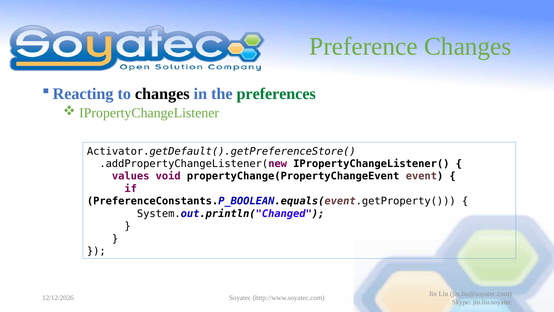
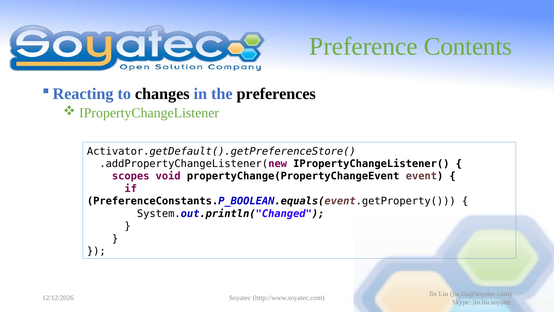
Preference Changes: Changes -> Contents
preferences colour: green -> black
values: values -> scopes
